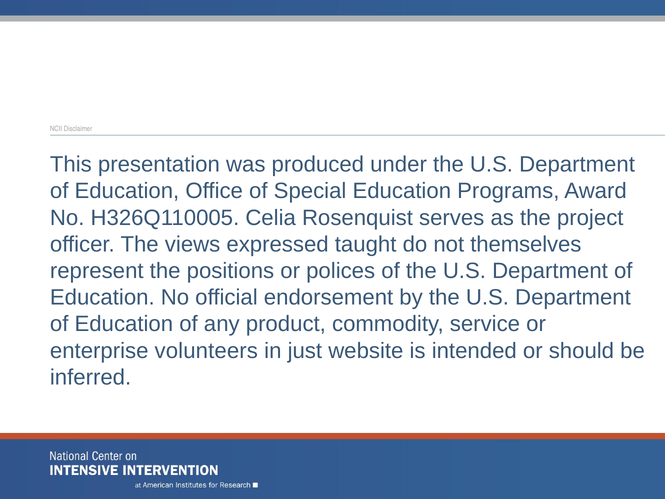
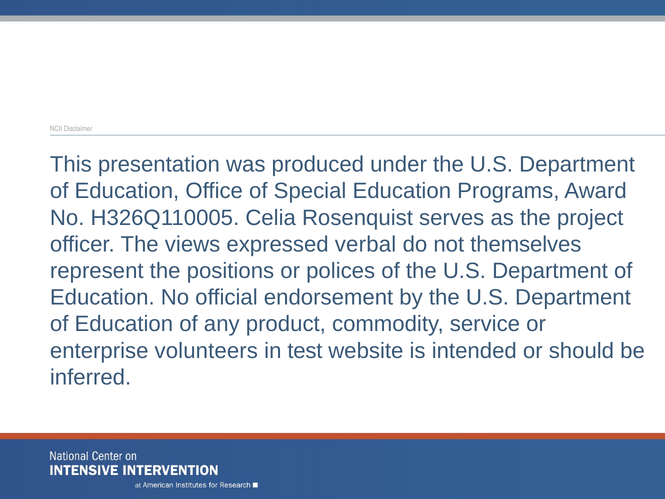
taught: taught -> verbal
just: just -> test
